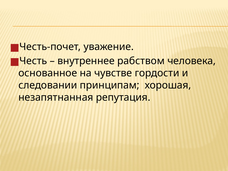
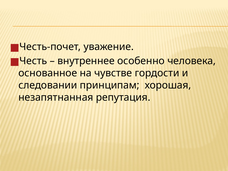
рабством: рабством -> особенно
